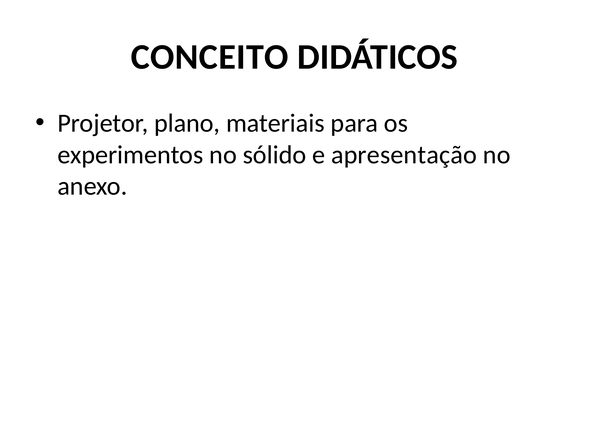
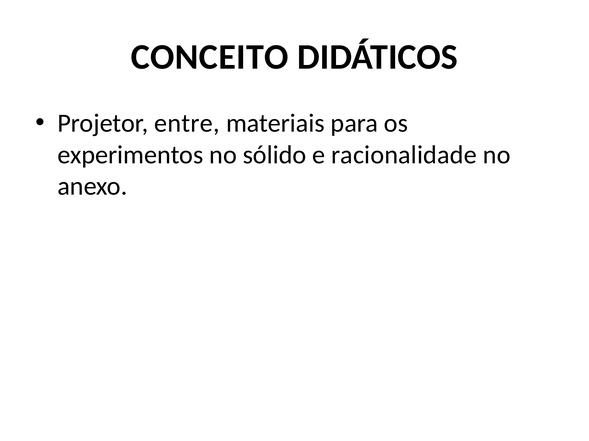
plano: plano -> entre
apresentação: apresentação -> racionalidade
